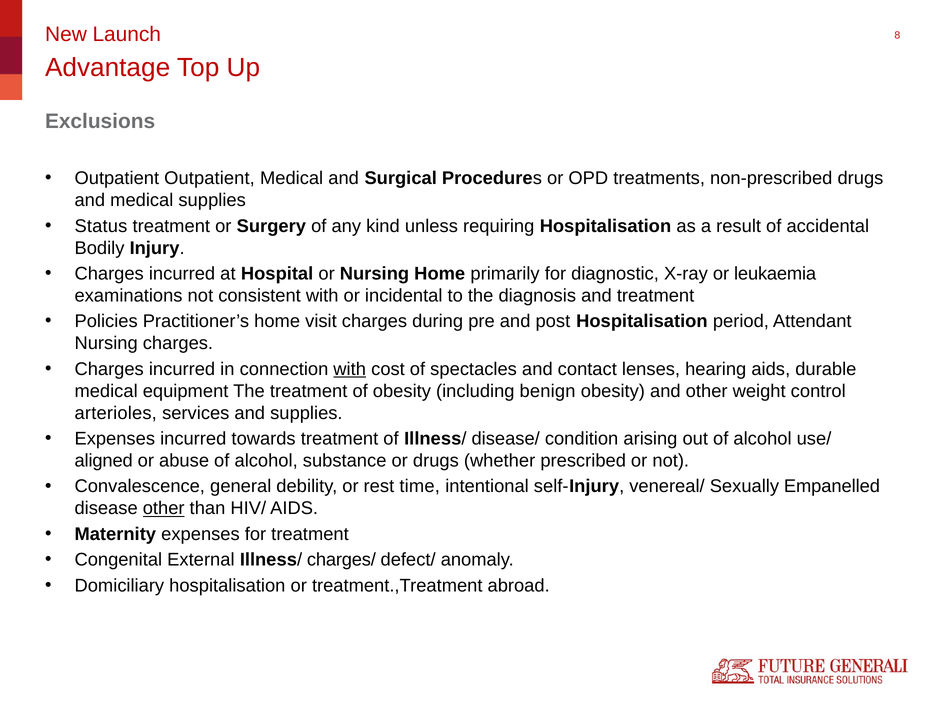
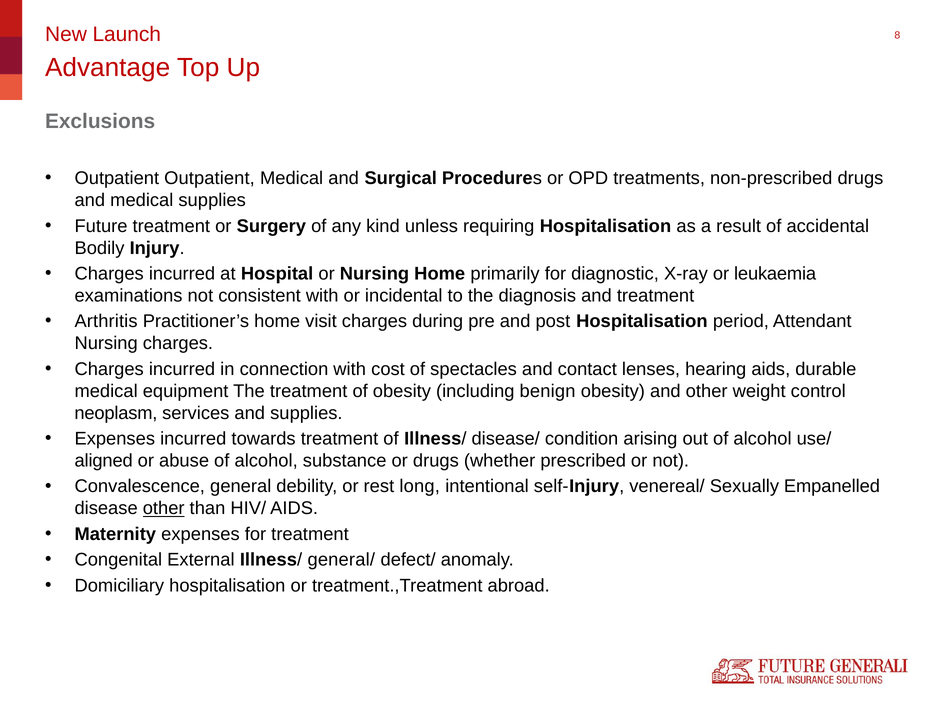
Status: Status -> Future
Policies: Policies -> Arthritis
with at (350, 369) underline: present -> none
arterioles: arterioles -> neoplasm
time: time -> long
charges/: charges/ -> general/
